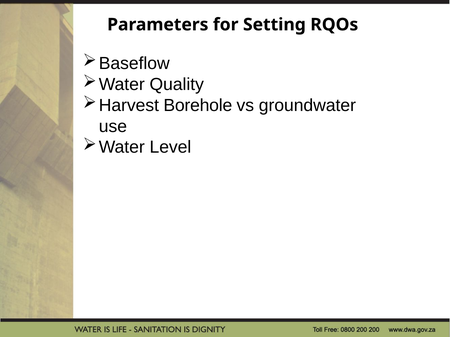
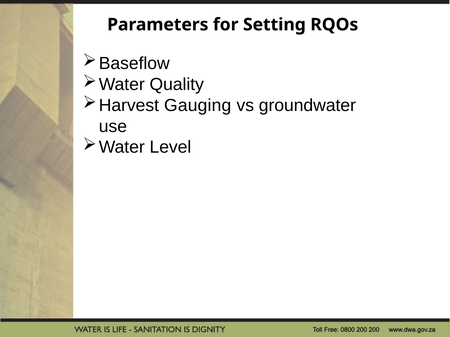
Borehole: Borehole -> Gauging
